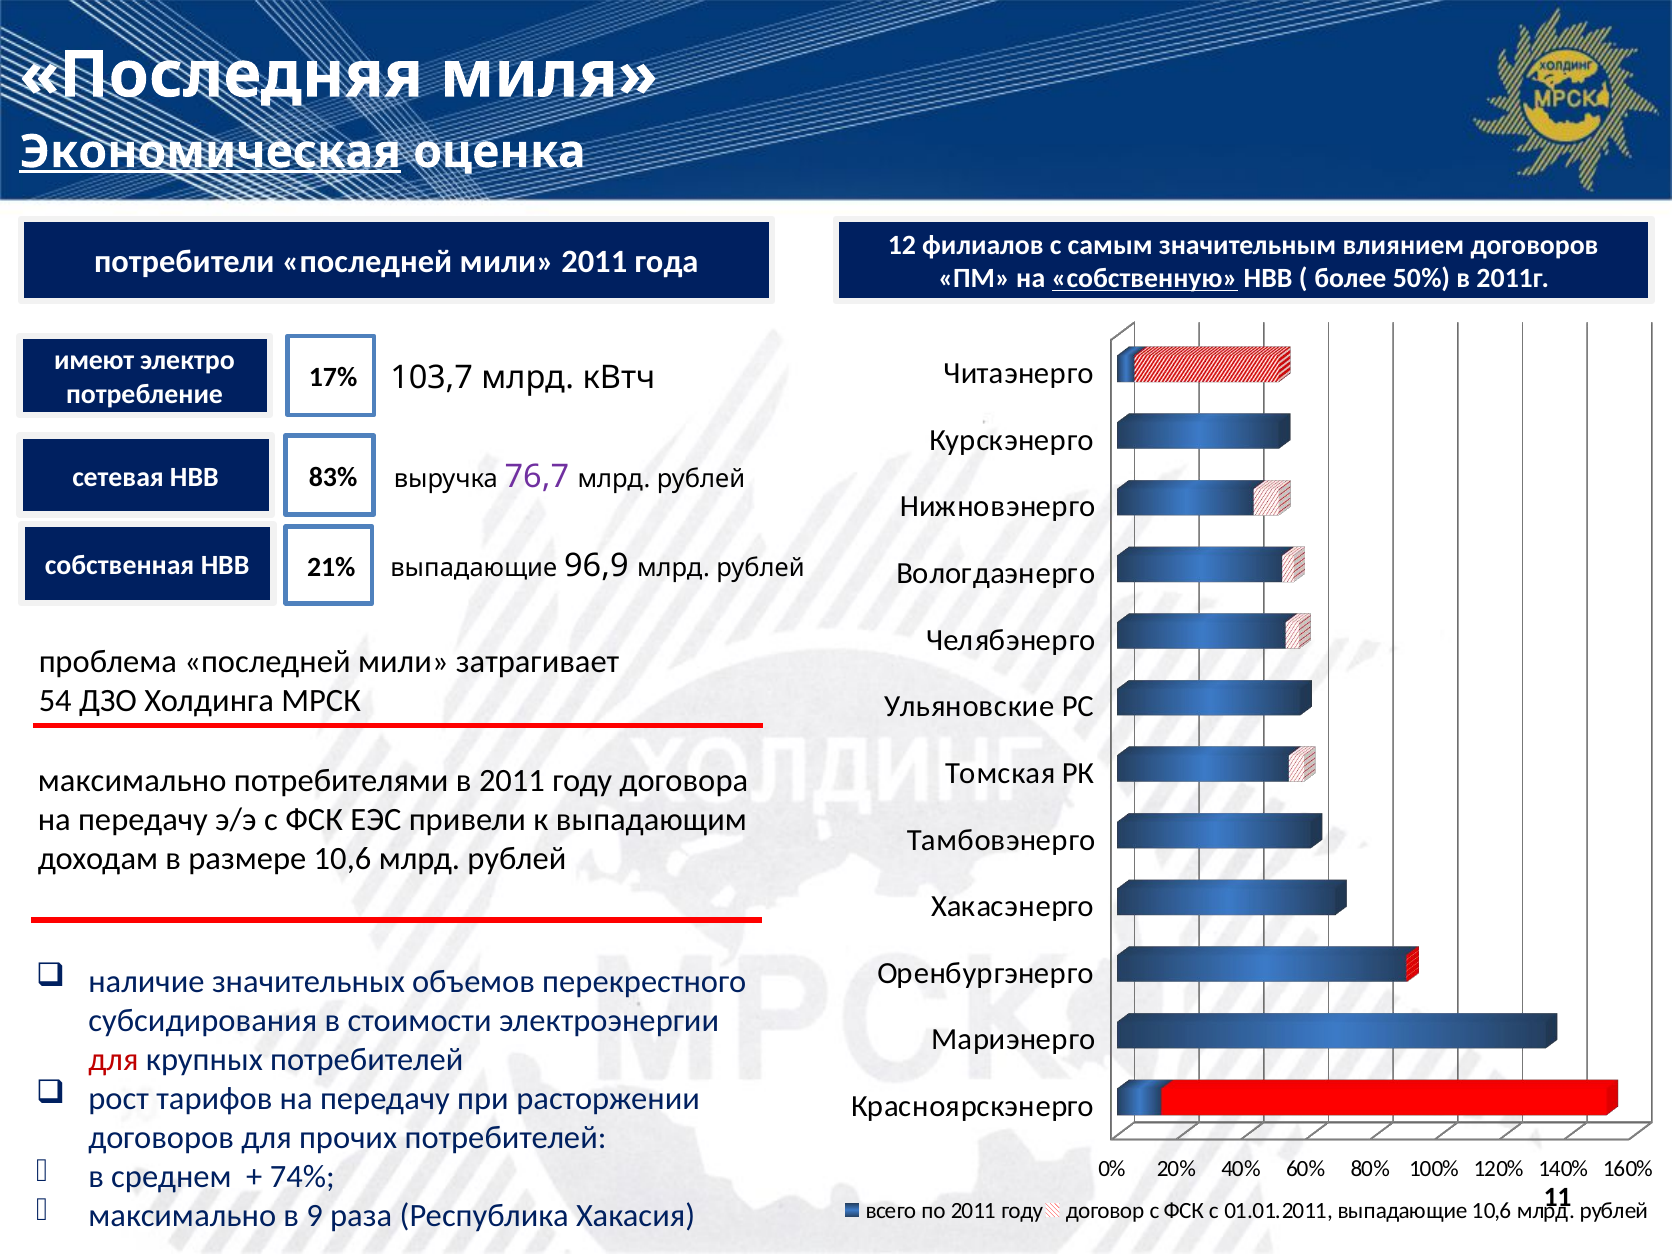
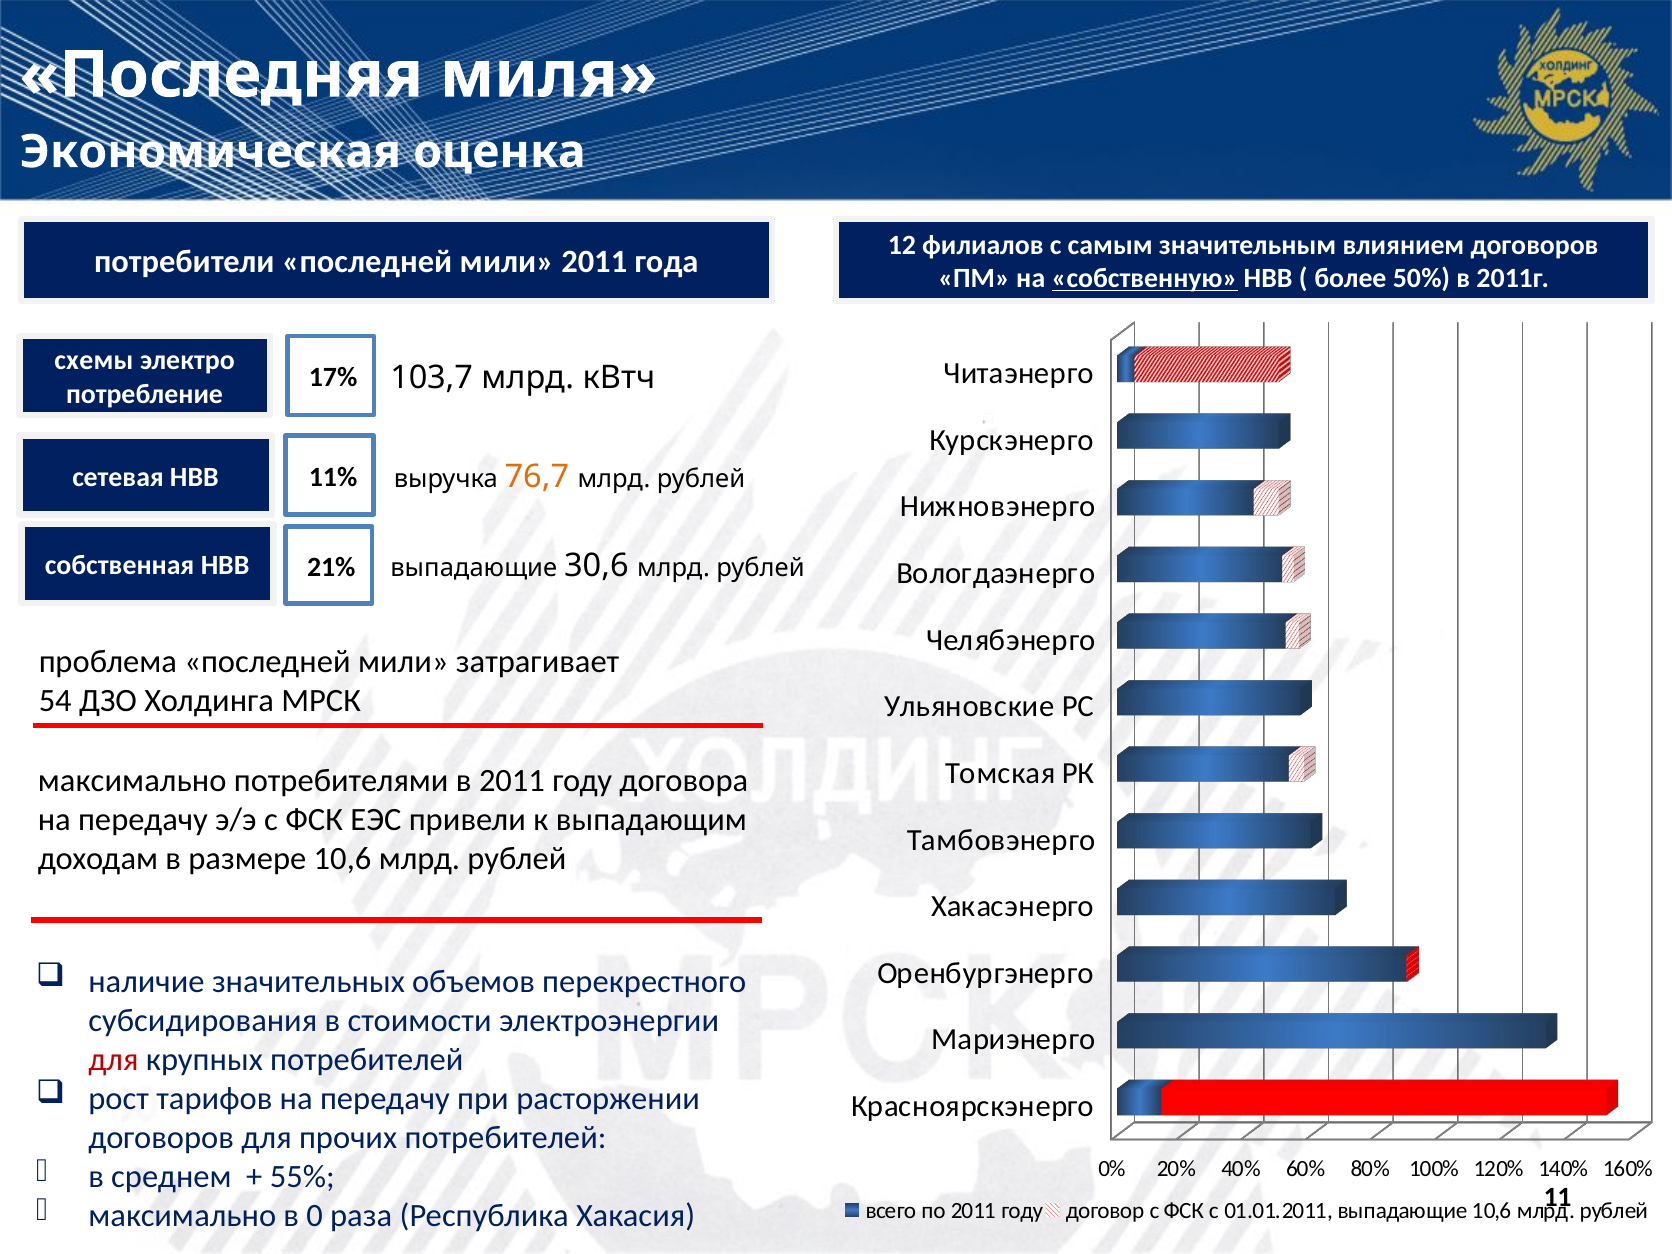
Экономическая underline: present -> none
имеют: имеют -> схемы
83%: 83% -> 11%
76,7 colour: purple -> orange
96,9: 96,9 -> 30,6
74%: 74% -> 55%
9: 9 -> 0
